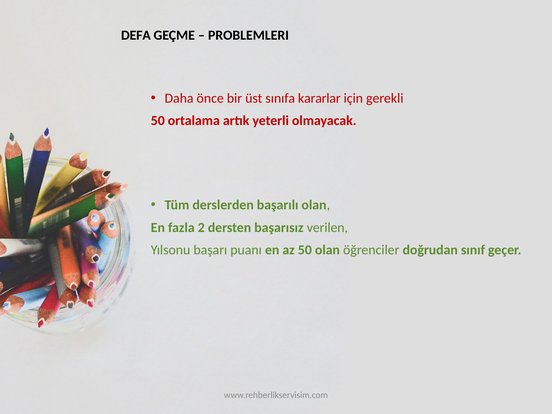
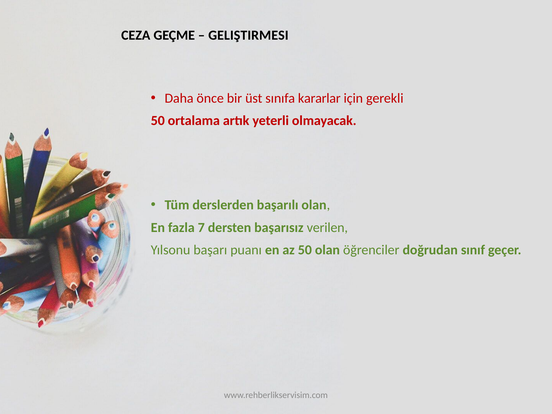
DEFA: DEFA -> CEZA
PROBLEMLERI: PROBLEMLERI -> GELIŞTIRMESI
2: 2 -> 7
